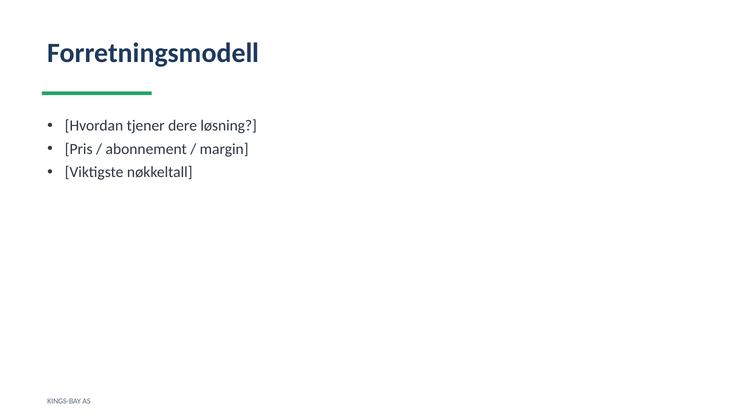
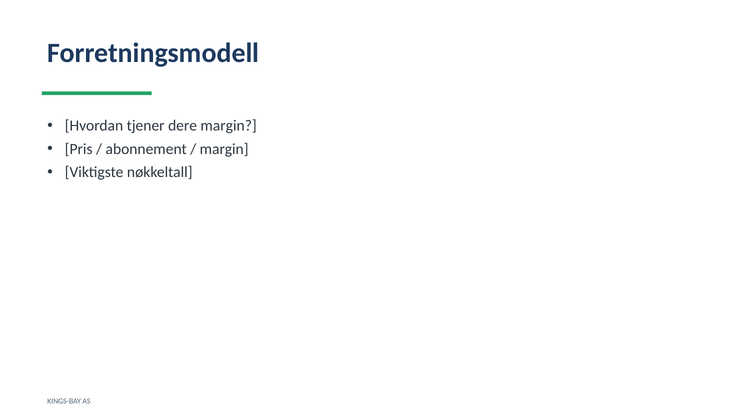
dere løsning: løsning -> margin
